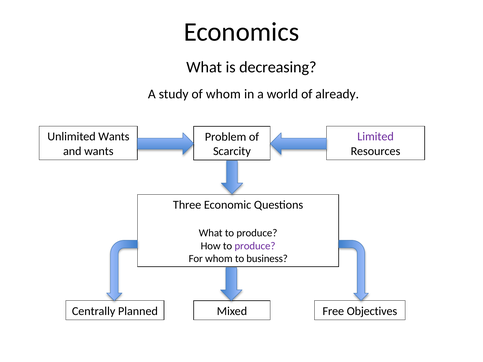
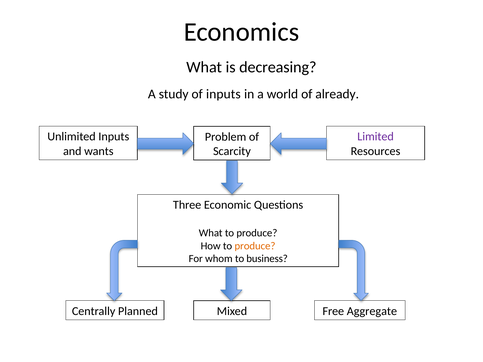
of whom: whom -> inputs
Unlimited Wants: Wants -> Inputs
produce at (255, 246) colour: purple -> orange
Objectives: Objectives -> Aggregate
